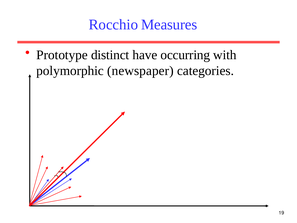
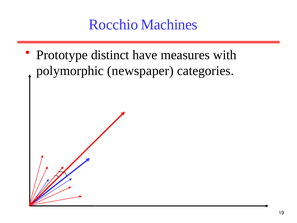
Measures: Measures -> Machines
occurring: occurring -> measures
